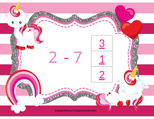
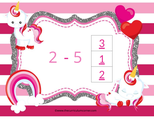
7: 7 -> 5
